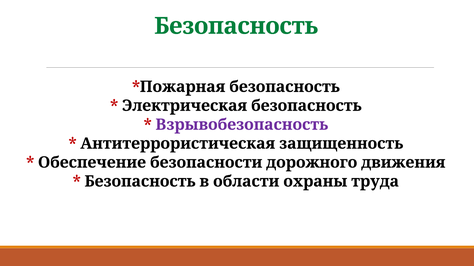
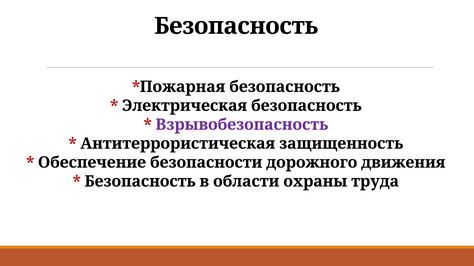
Безопасность at (236, 26) colour: green -> black
